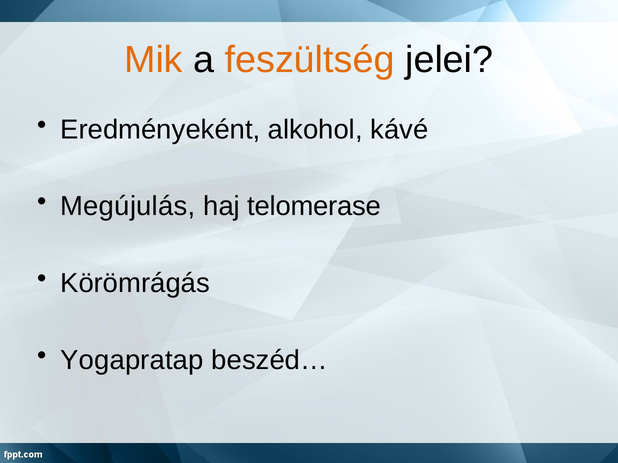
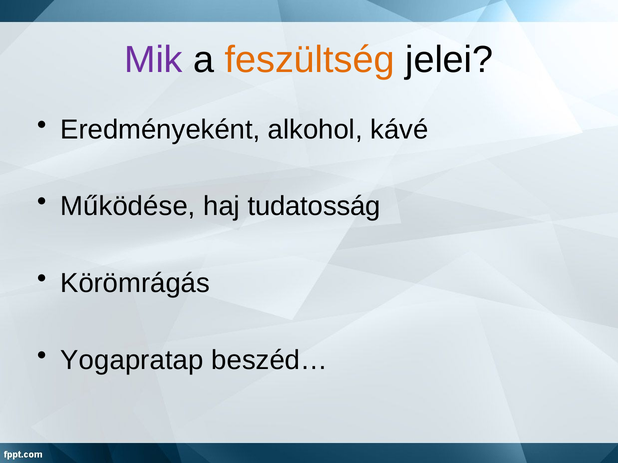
Mik colour: orange -> purple
Megújulás: Megújulás -> Működése
telomerase: telomerase -> tudatosság
